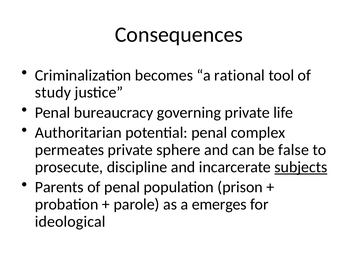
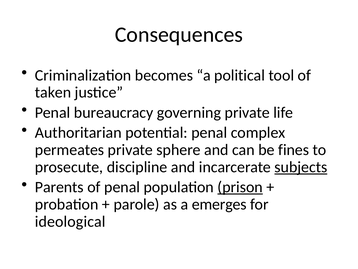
rational: rational -> political
study: study -> taken
false: false -> fines
prison underline: none -> present
